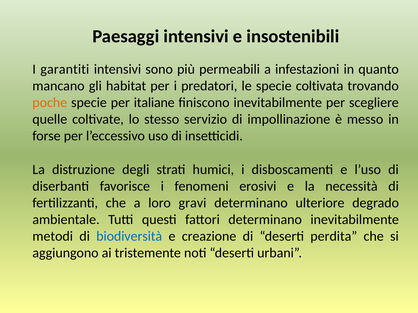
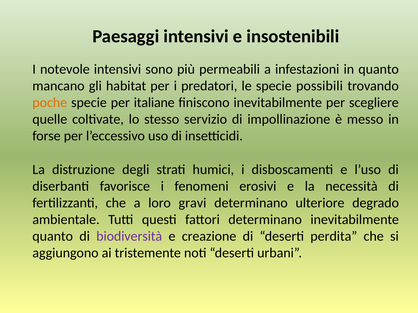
garantiti: garantiti -> notevole
coltivata: coltivata -> possibili
metodi at (53, 237): metodi -> quanto
biodiversità colour: blue -> purple
